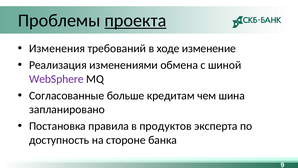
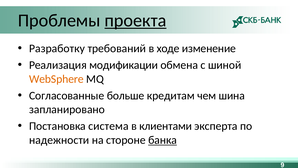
Изменения: Изменения -> Разработку
изменениями: изменениями -> модификации
WebSphere colour: purple -> orange
правила: правила -> система
продуктов: продуктов -> клиентами
доступность: доступность -> надежности
банка underline: none -> present
